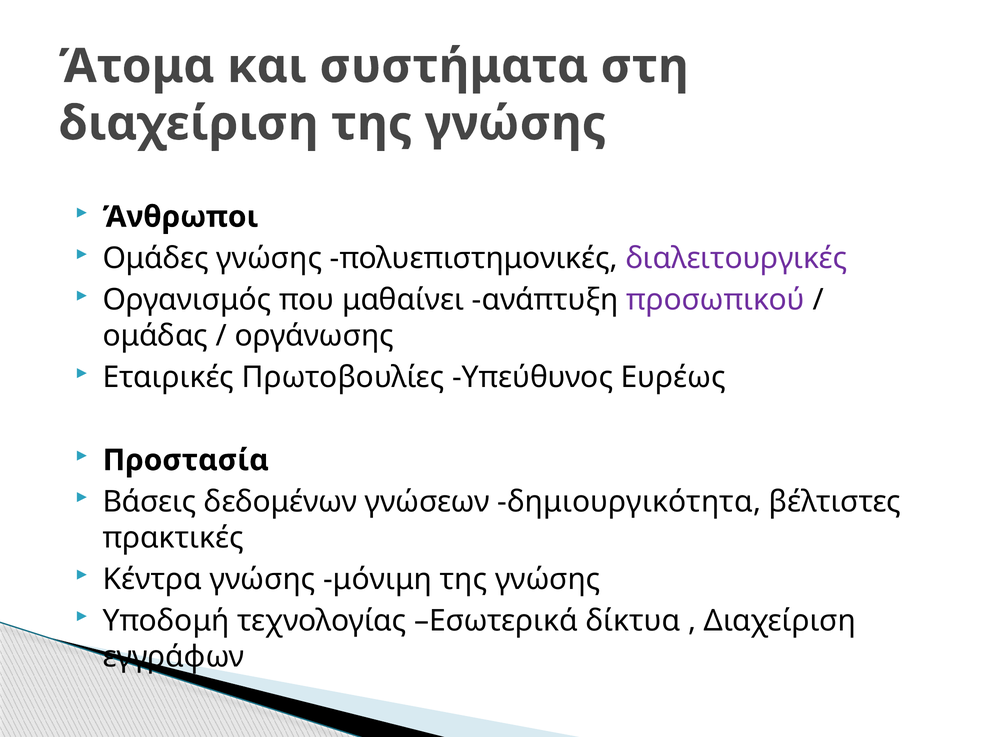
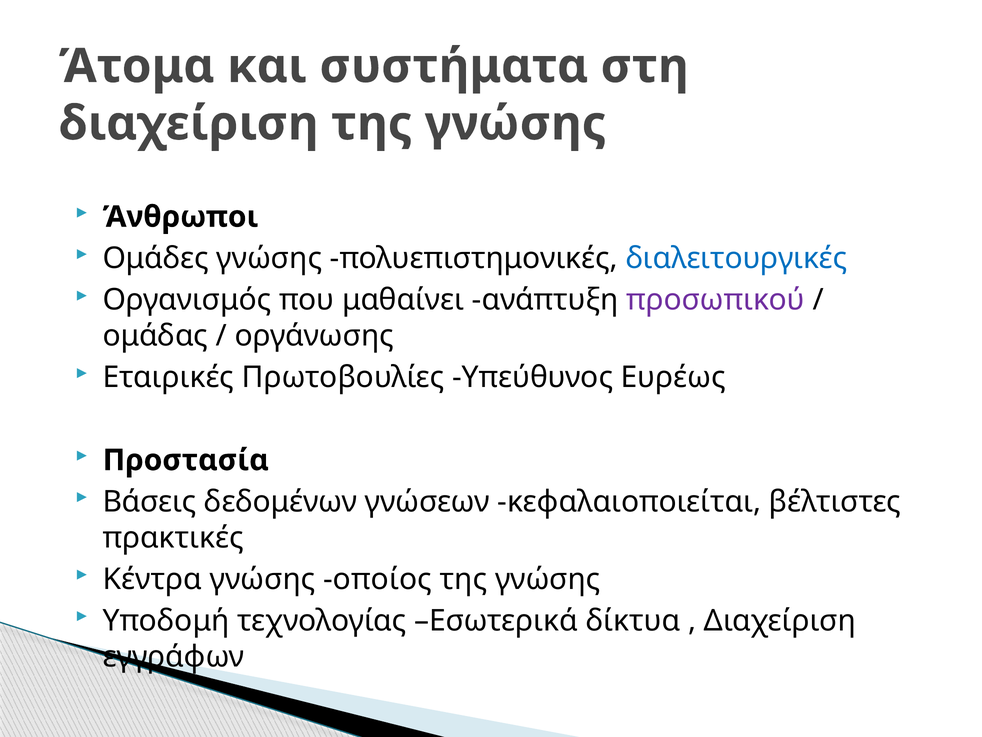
διαλειτουργικές colour: purple -> blue
δημιουργικότητα: δημιουργικότητα -> κεφαλαιοποιείται
μόνιμη: μόνιμη -> οποίος
